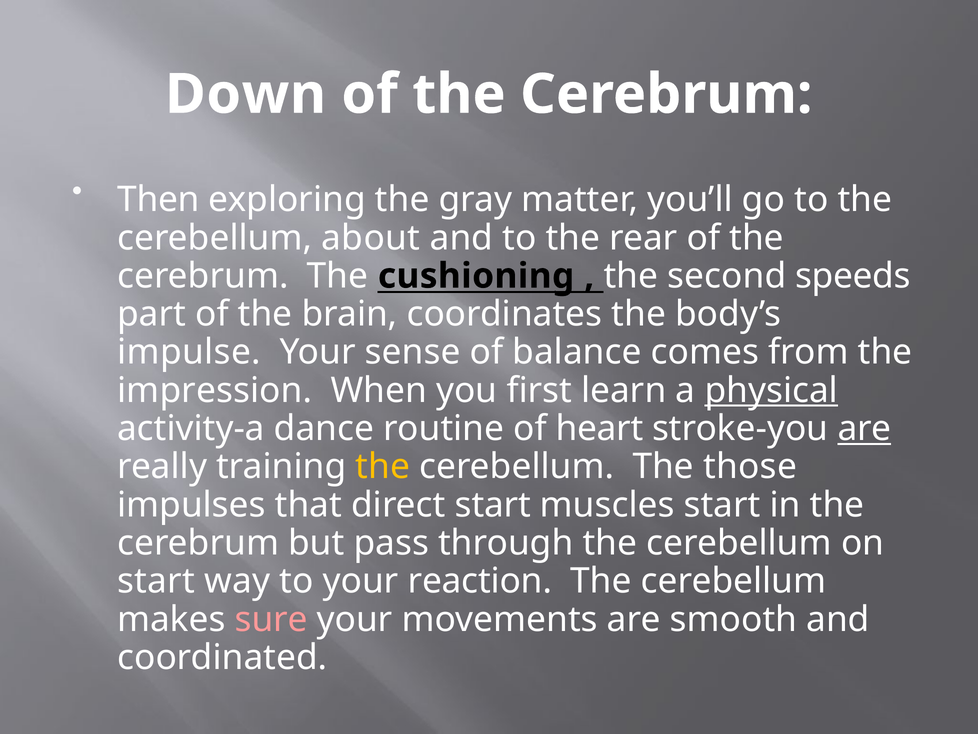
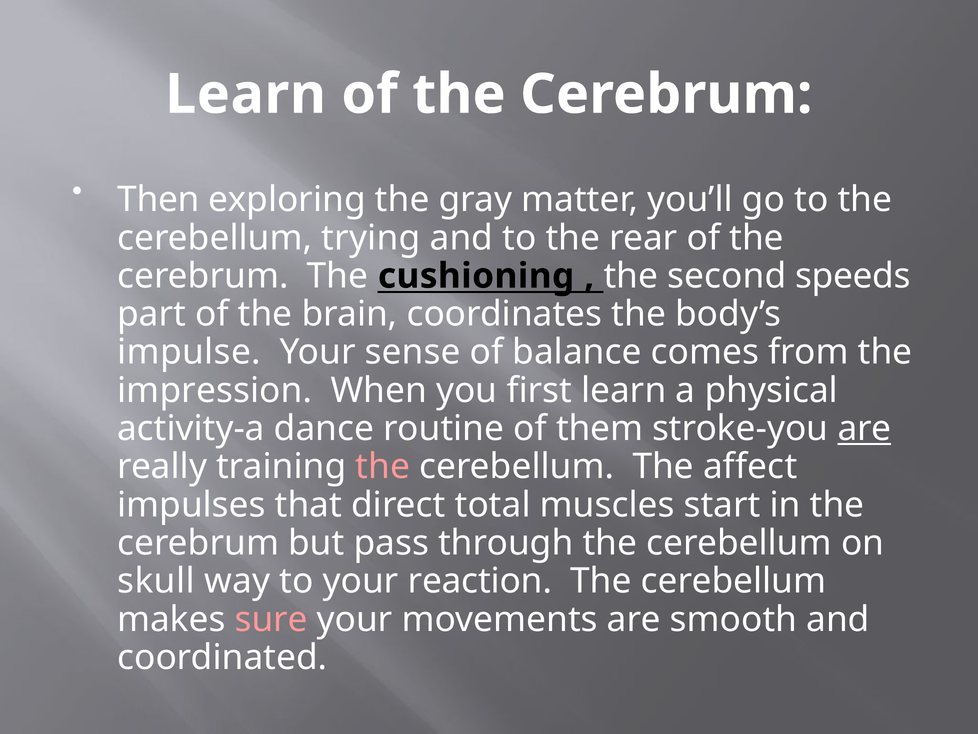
Down at (246, 94): Down -> Learn
about: about -> trying
physical underline: present -> none
heart: heart -> them
the at (383, 466) colour: yellow -> pink
those: those -> affect
direct start: start -> total
start at (156, 581): start -> skull
